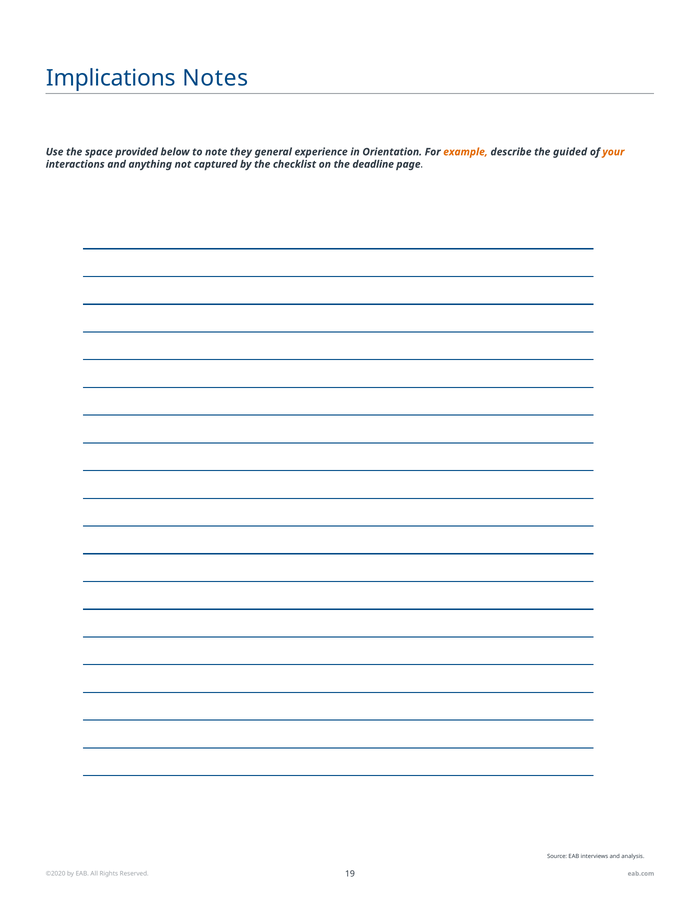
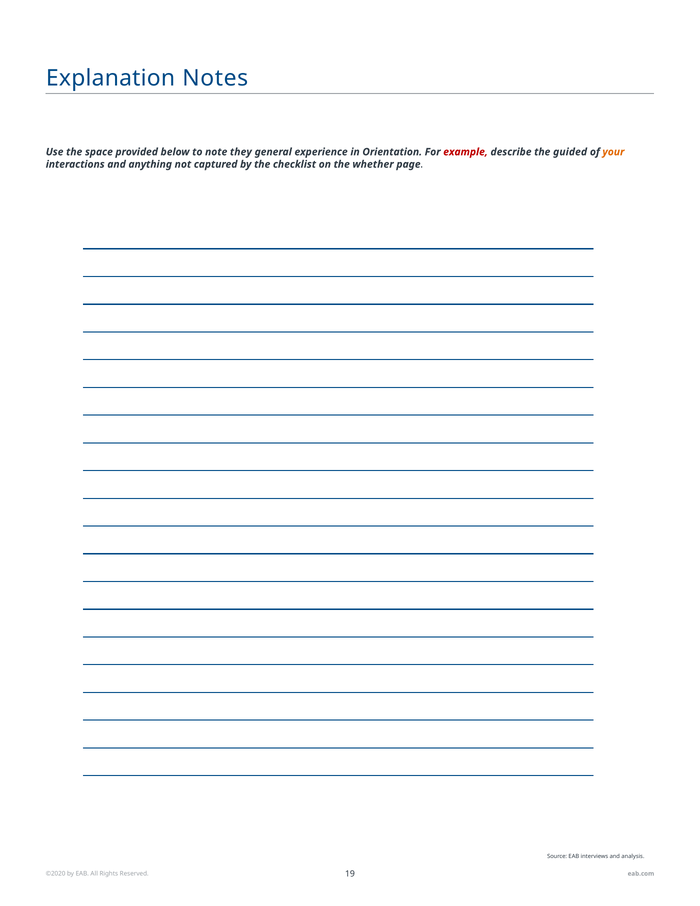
Implications: Implications -> Explanation
example colour: orange -> red
deadline: deadline -> whether
